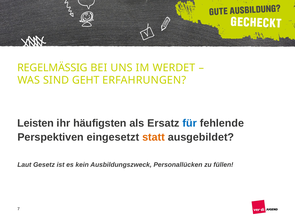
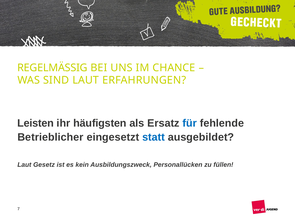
WERDET: WERDET -> CHANCE
SIND GEHT: GEHT -> LAUT
Perspektiven: Perspektiven -> Betrieblicher
statt colour: orange -> blue
